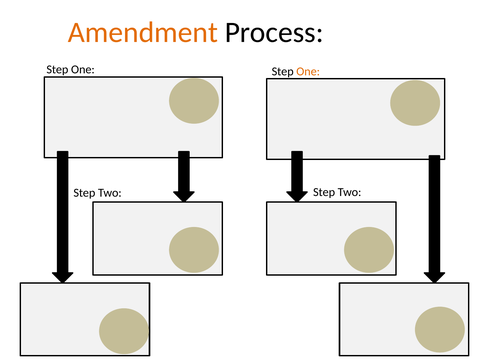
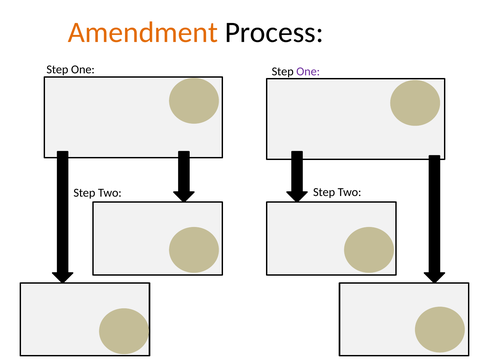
One at (308, 72) colour: orange -> purple
